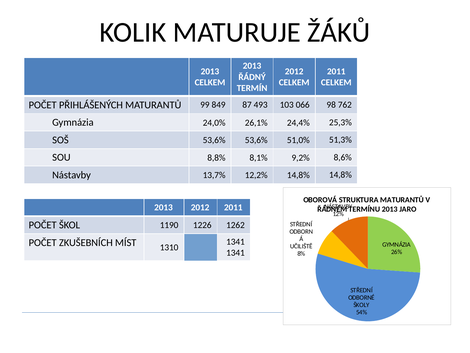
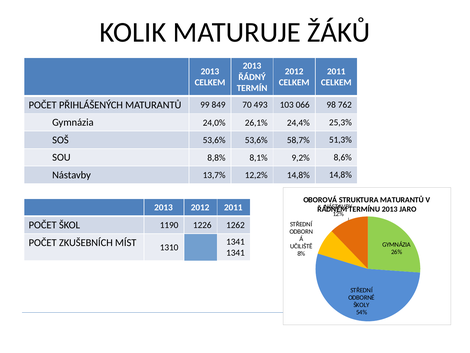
87: 87 -> 70
51,0%: 51,0% -> 58,7%
